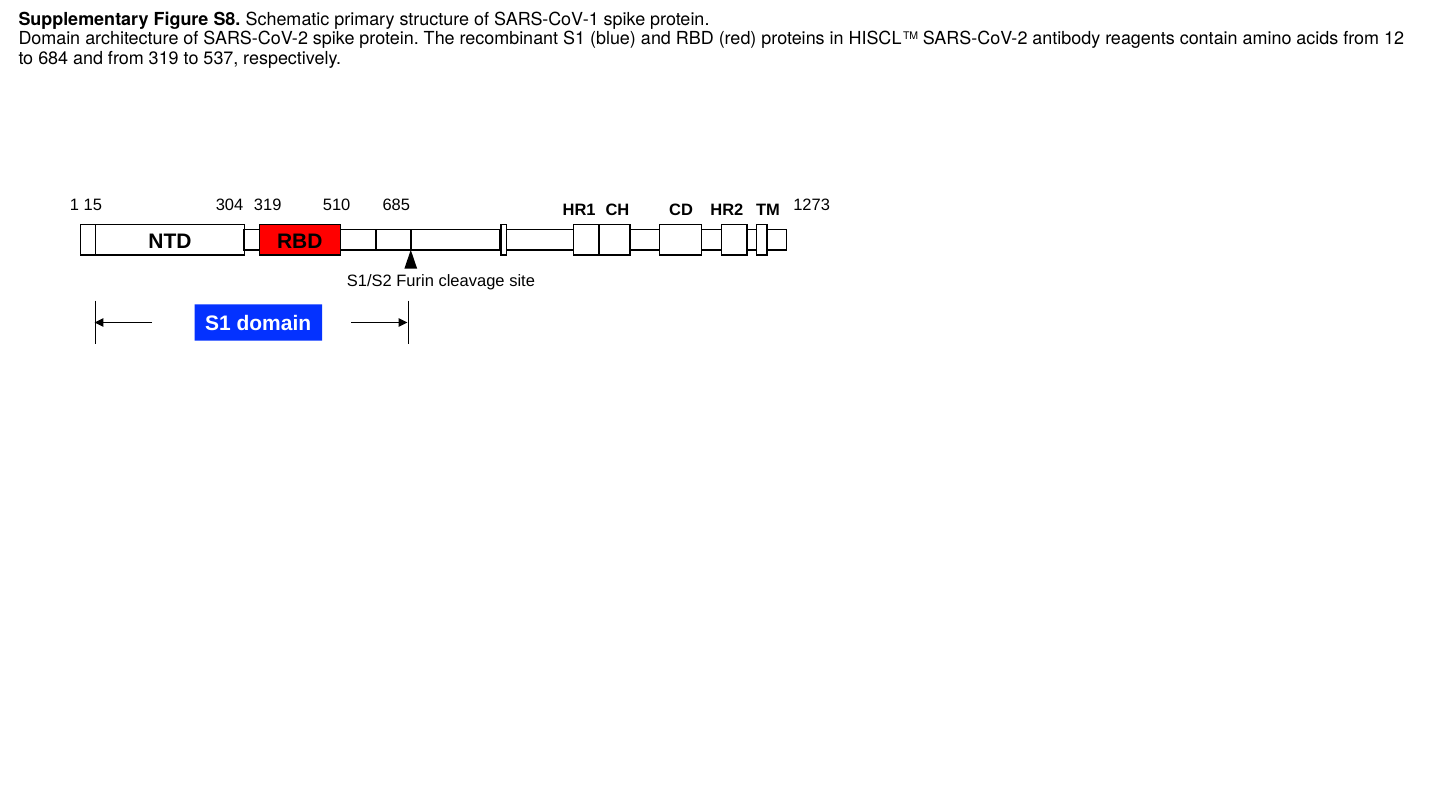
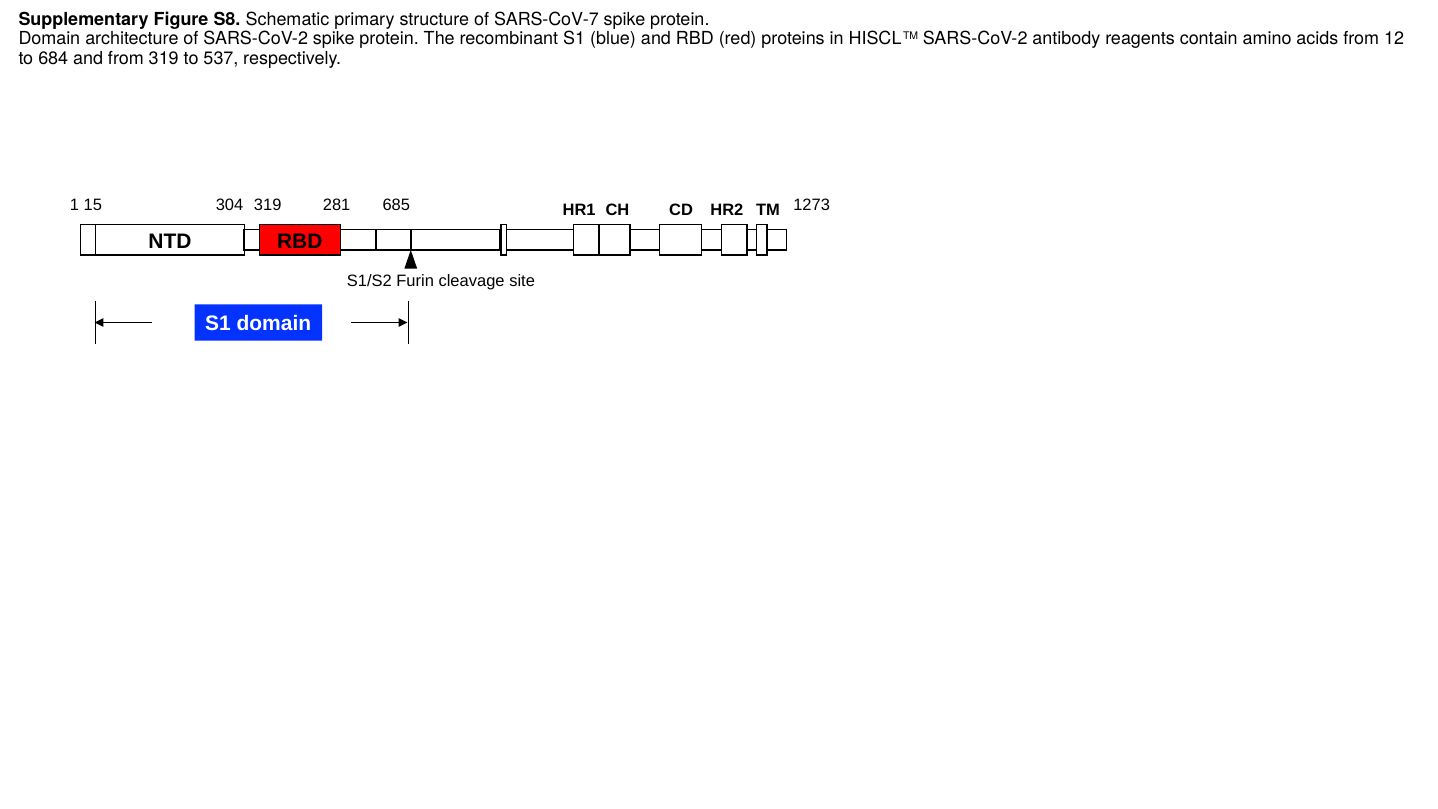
SARS-CoV-1: SARS-CoV-1 -> SARS-CoV-7
510: 510 -> 281
